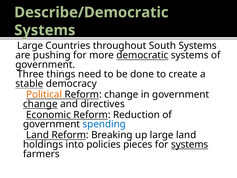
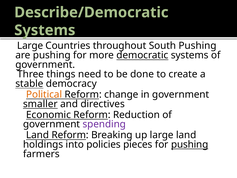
South Systems: Systems -> Pushing
change at (40, 104): change -> smaller
spending colour: blue -> purple
for systems: systems -> pushing
